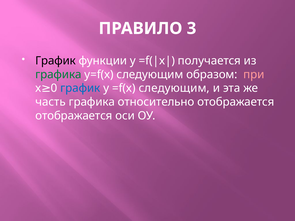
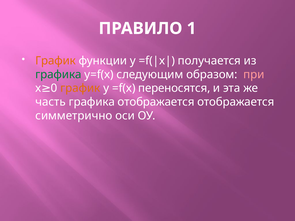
3: 3 -> 1
График at (56, 61) colour: black -> orange
следующим at (174, 88): следующим -> переносятся
график at (80, 88) colour: blue -> orange
графика относительно: относительно -> отображается
отображается at (74, 116): отображается -> симметрично
